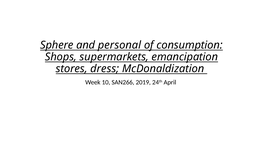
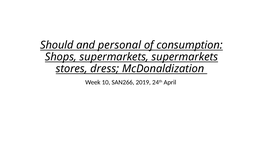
Sphere: Sphere -> Should
supermarkets emancipation: emancipation -> supermarkets
